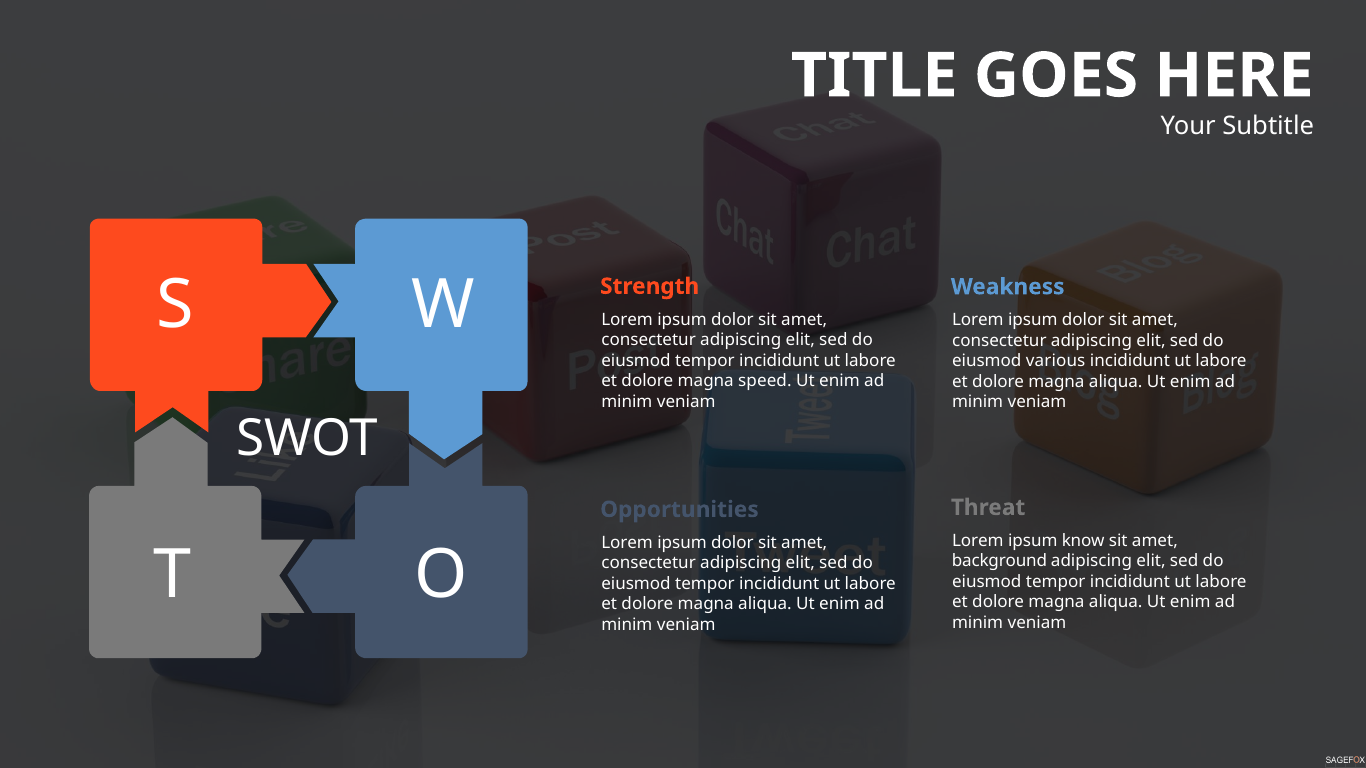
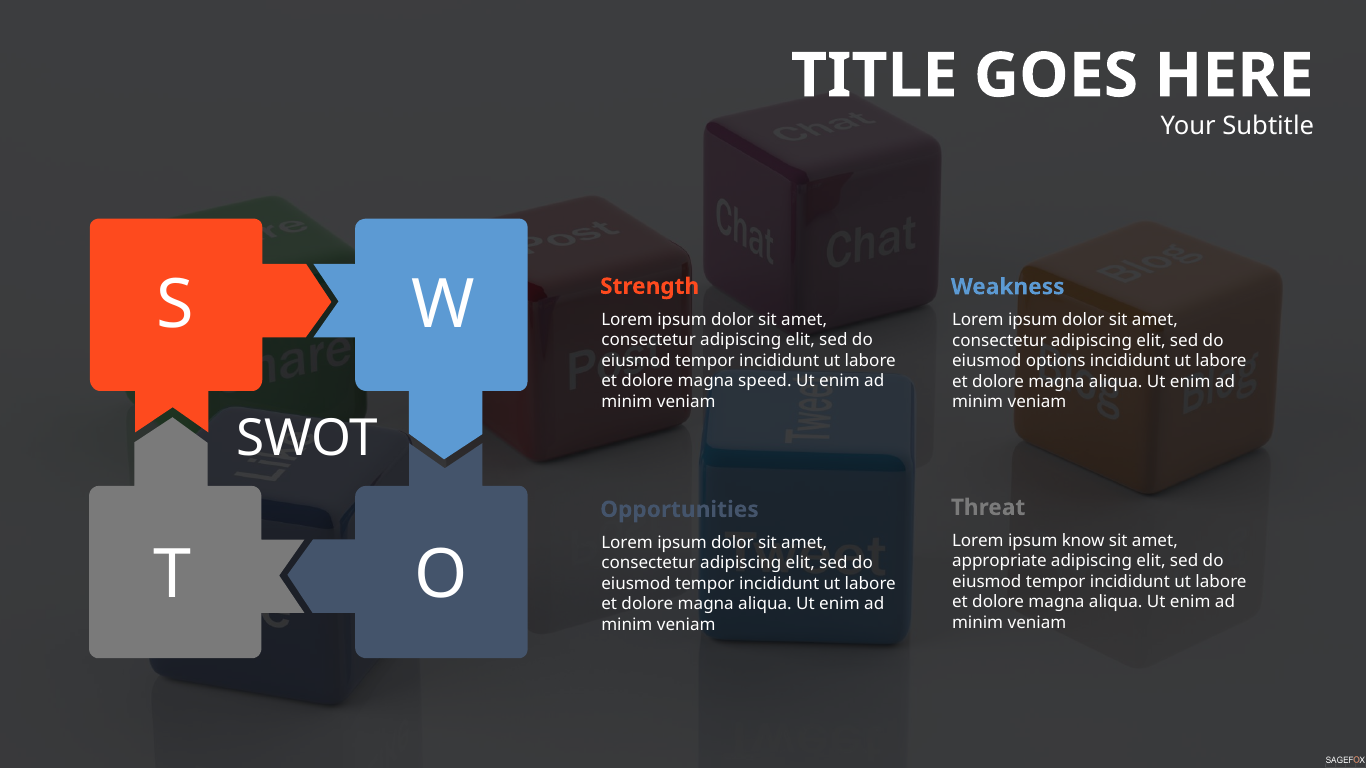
various: various -> options
background: background -> appropriate
